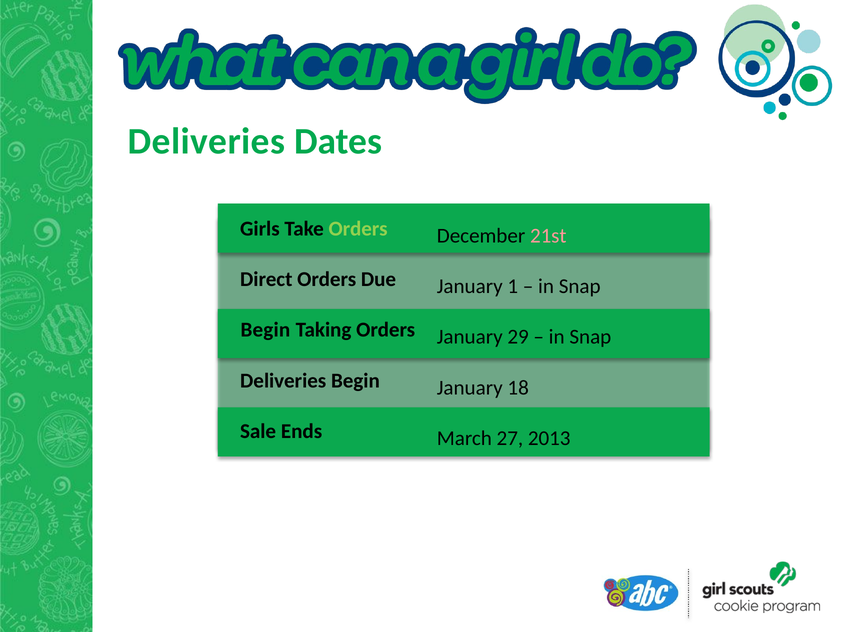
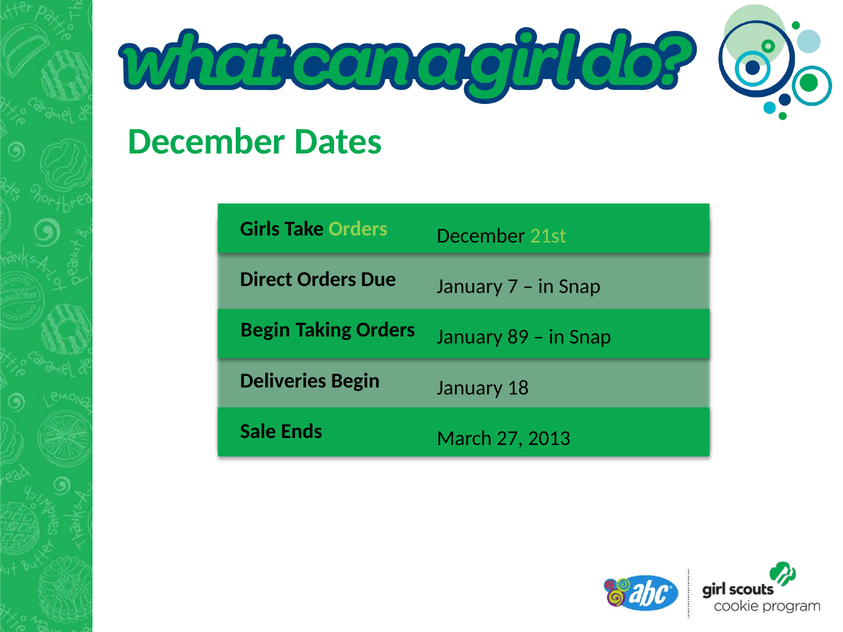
Deliveries at (206, 142): Deliveries -> December
21st colour: pink -> light green
1: 1 -> 7
29: 29 -> 89
